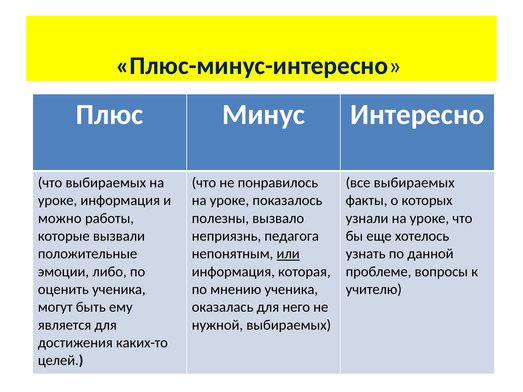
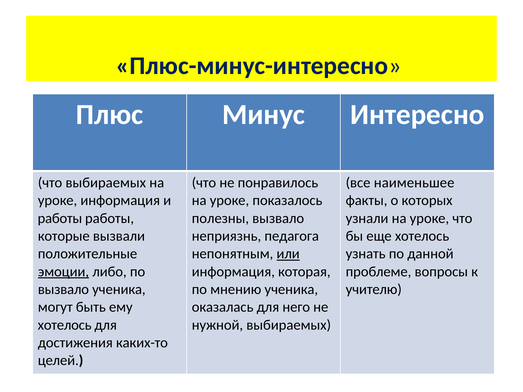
все выбираемых: выбираемых -> наименьшее
можно at (60, 218): можно -> работы
эмоции underline: none -> present
оценить at (63, 290): оценить -> вызвало
является at (65, 325): является -> хотелось
